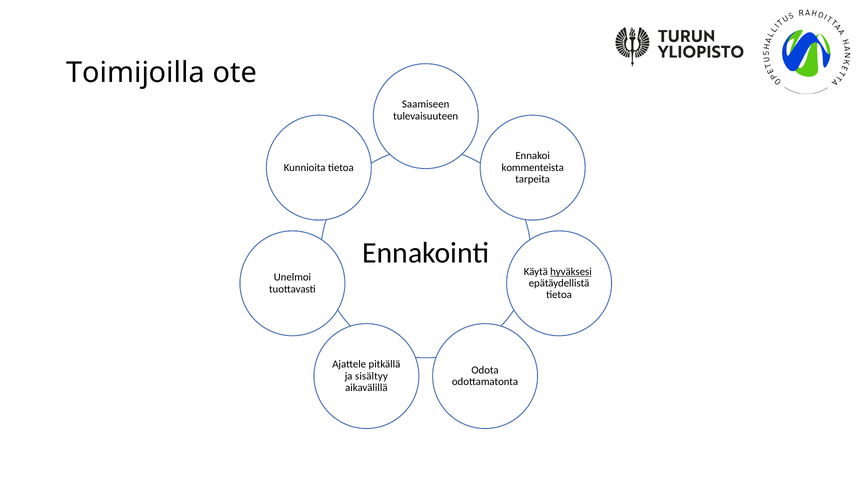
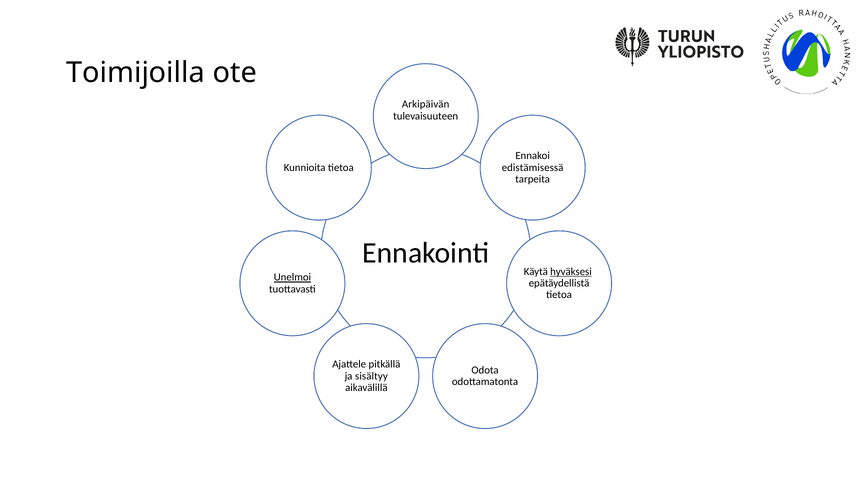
Saamiseen: Saamiseen -> Arkipäivän
kommenteista: kommenteista -> edistämisessä
Unelmoi underline: none -> present
